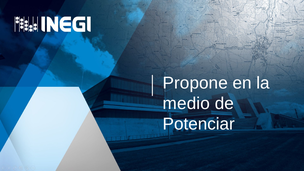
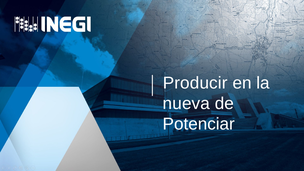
Propone: Propone -> Producir
medio: medio -> nueva
